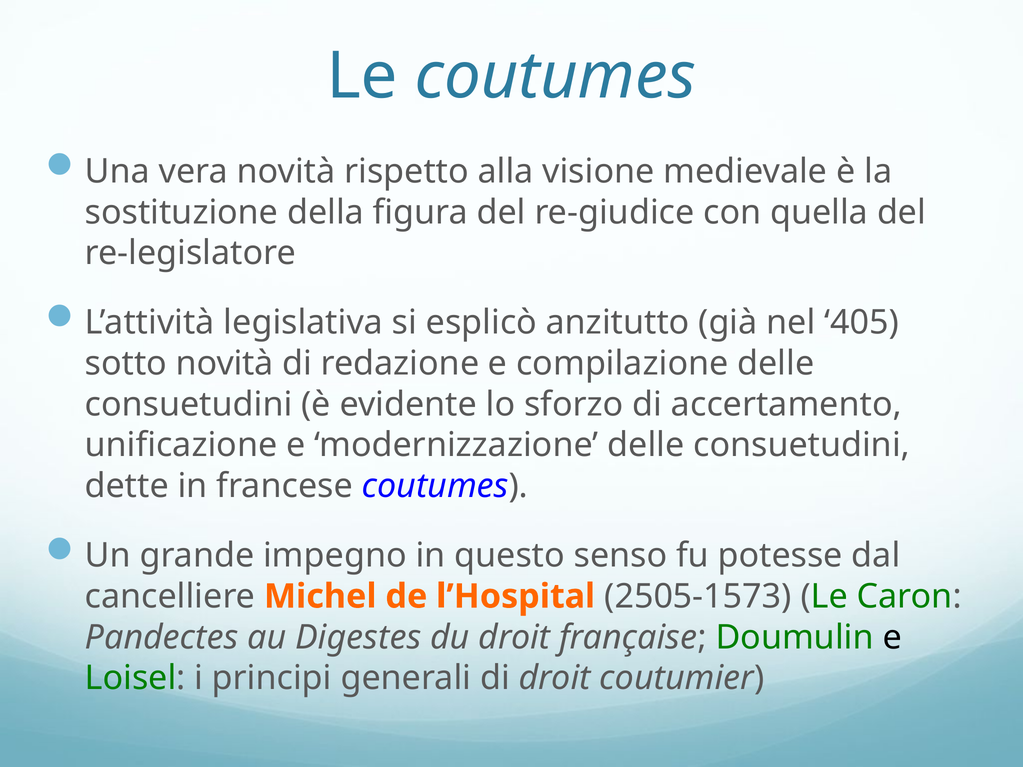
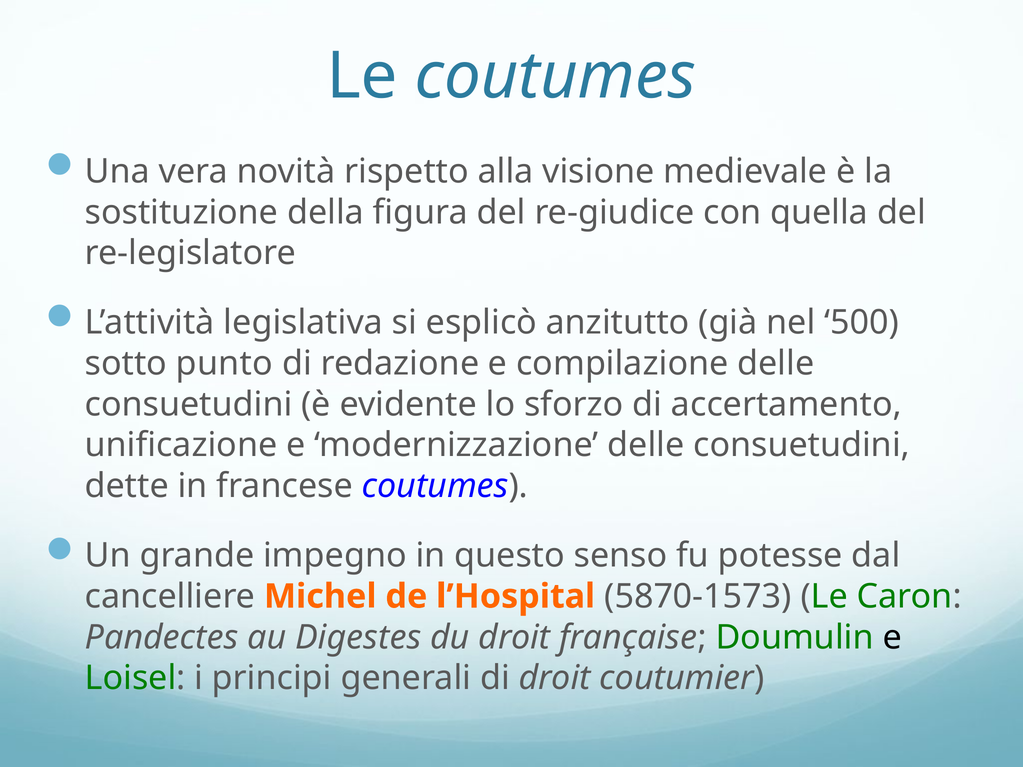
405: 405 -> 500
sotto novità: novità -> punto
2505-1573: 2505-1573 -> 5870-1573
